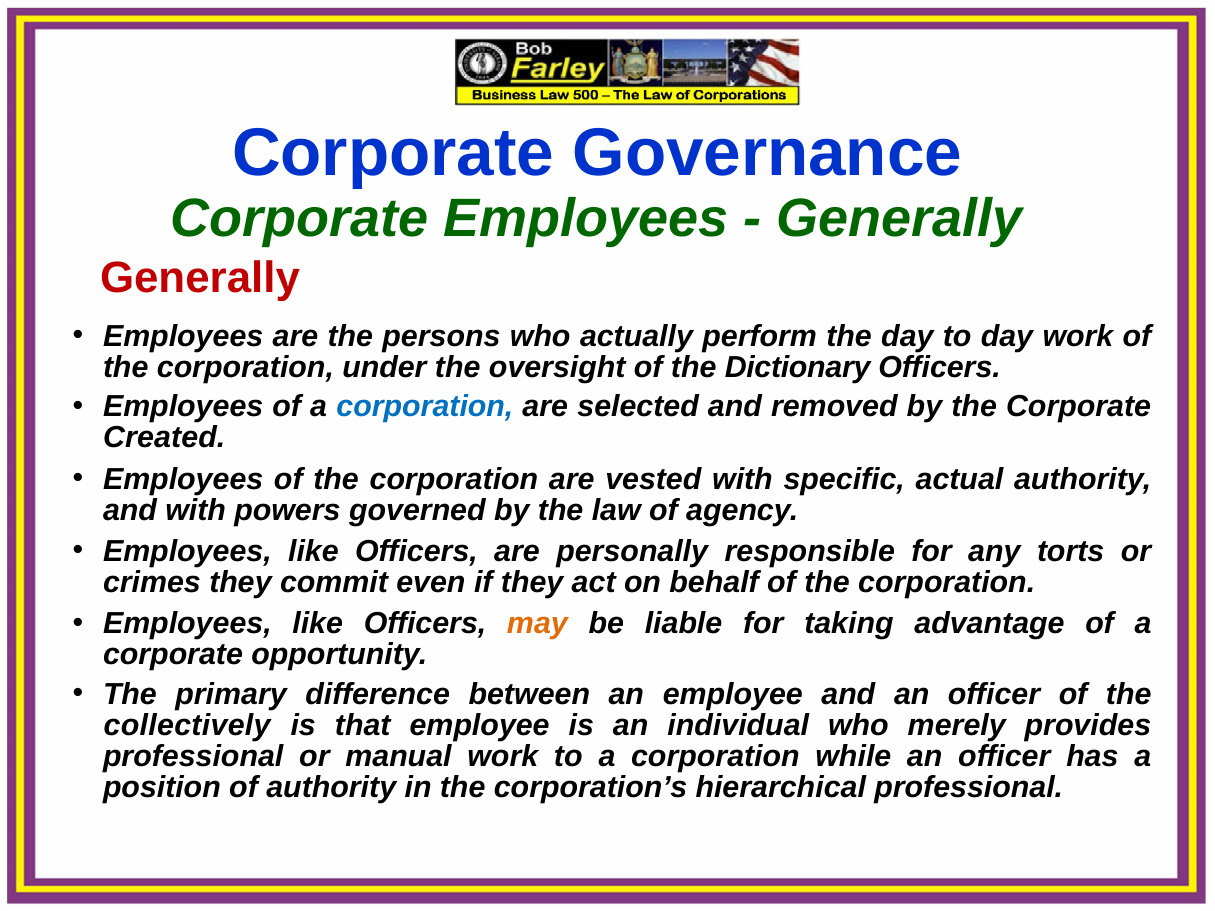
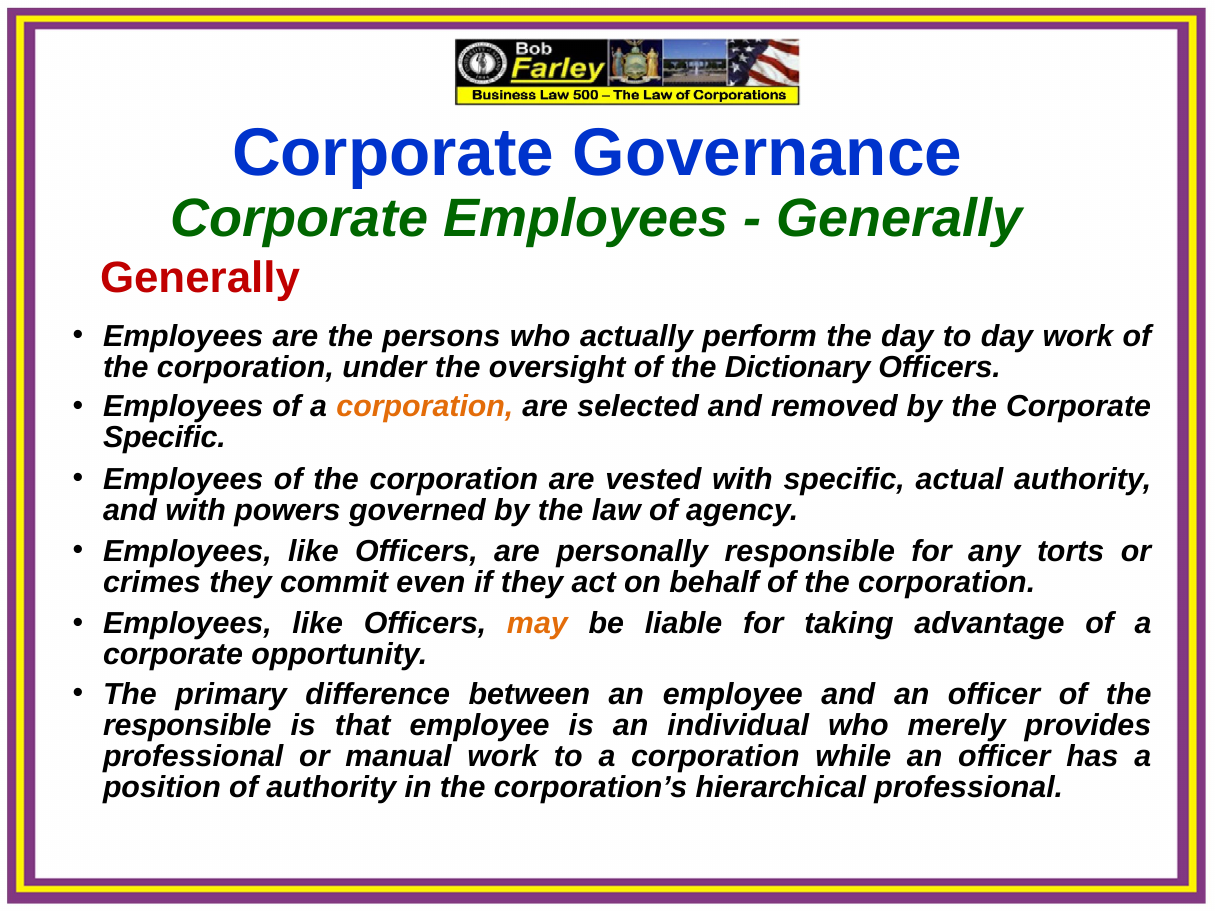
corporation at (425, 407) colour: blue -> orange
Created at (164, 438): Created -> Specific
collectively at (187, 725): collectively -> responsible
